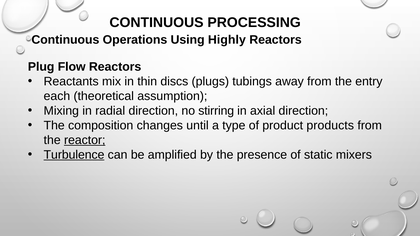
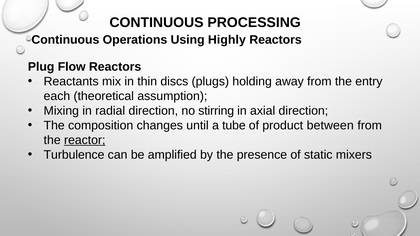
tubings: tubings -> holding
type: type -> tube
products: products -> between
Turbulence underline: present -> none
